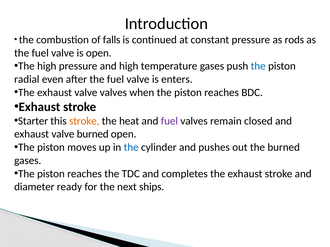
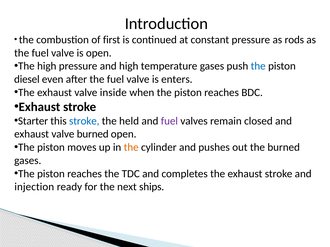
falls: falls -> first
radial: radial -> diesel
valve valves: valves -> inside
stroke at (84, 121) colour: orange -> blue
heat: heat -> held
the at (131, 148) colour: blue -> orange
diameter: diameter -> injection
